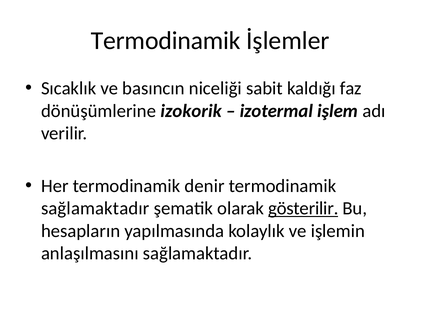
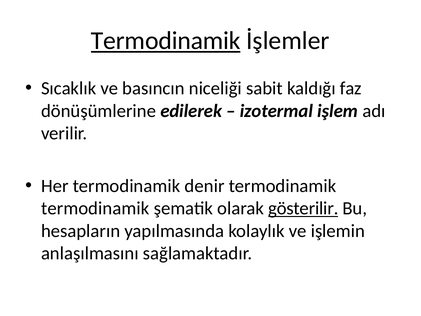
Termodinamik at (166, 41) underline: none -> present
izokorik: izokorik -> edilerek
sağlamaktadır at (95, 208): sağlamaktadır -> termodinamik
